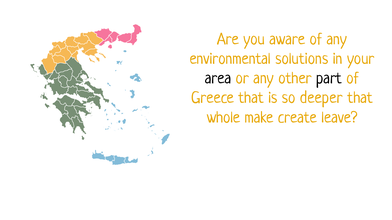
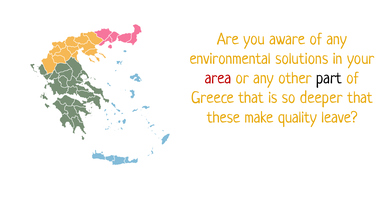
area colour: black -> red
whole: whole -> these
create: create -> quality
